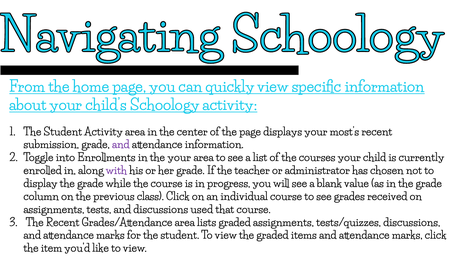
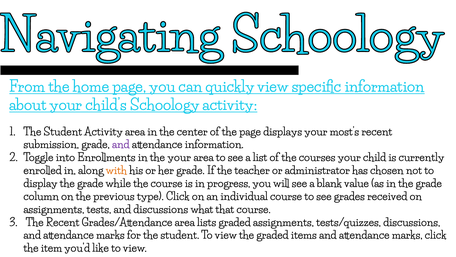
with colour: purple -> orange
class: class -> type
used: used -> what
